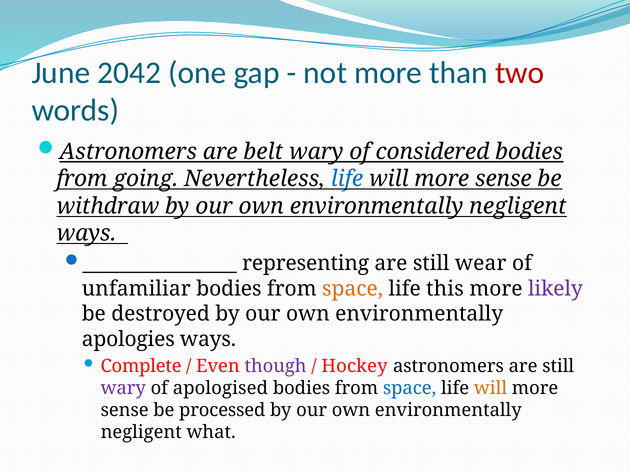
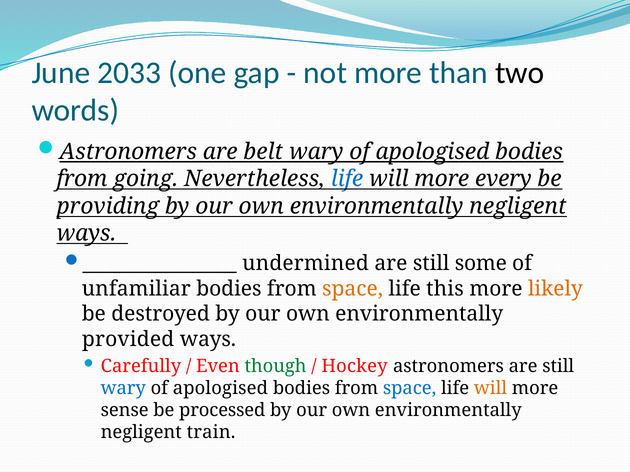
2042: 2042 -> 2033
two colour: red -> black
considered at (432, 152): considered -> apologised
sense at (503, 179): sense -> every
withdraw: withdraw -> providing
representing: representing -> undermined
wear: wear -> some
likely colour: purple -> orange
apologies: apologies -> provided
Complete: Complete -> Carefully
though colour: purple -> green
wary at (123, 389) colour: purple -> blue
what: what -> train
